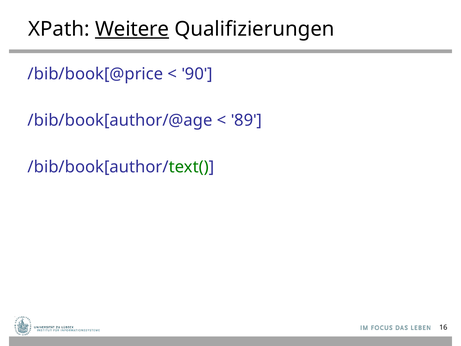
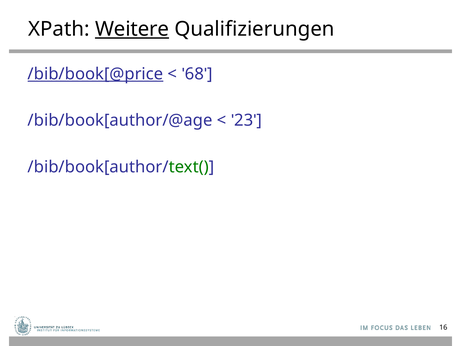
/bib/book[@price underline: none -> present
90: 90 -> 68
89: 89 -> 23
